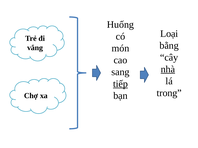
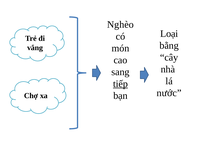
Huống: Huống -> Nghèo
nhà underline: present -> none
trong: trong -> nước
